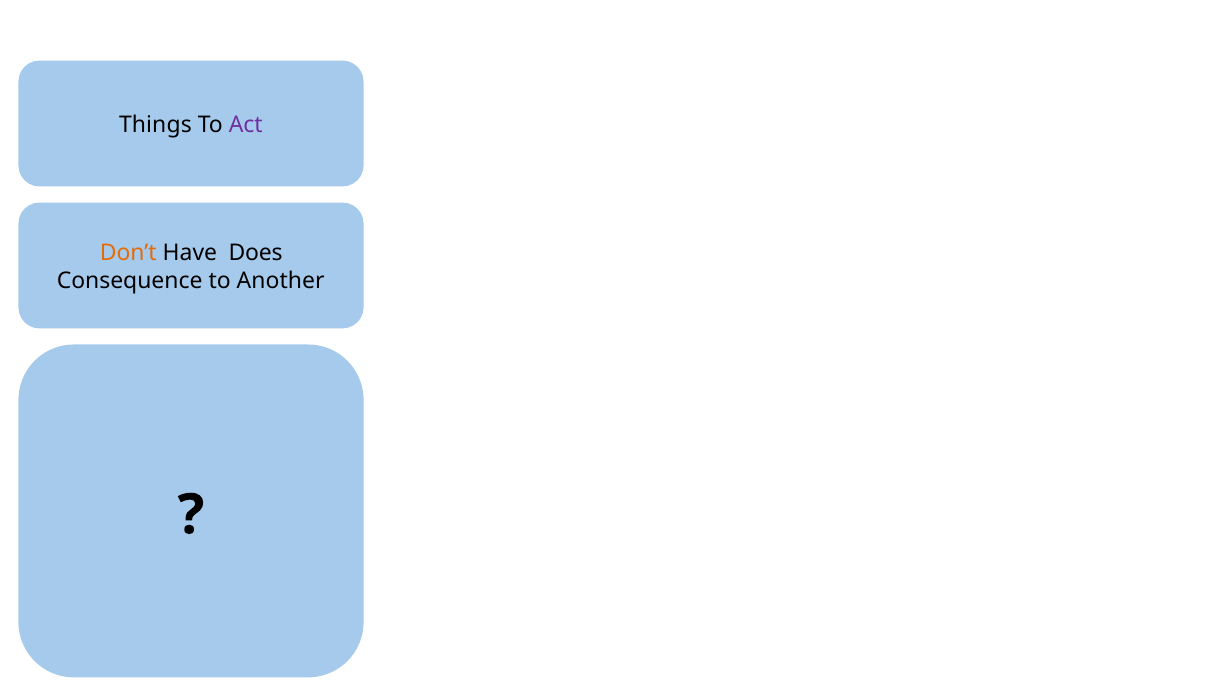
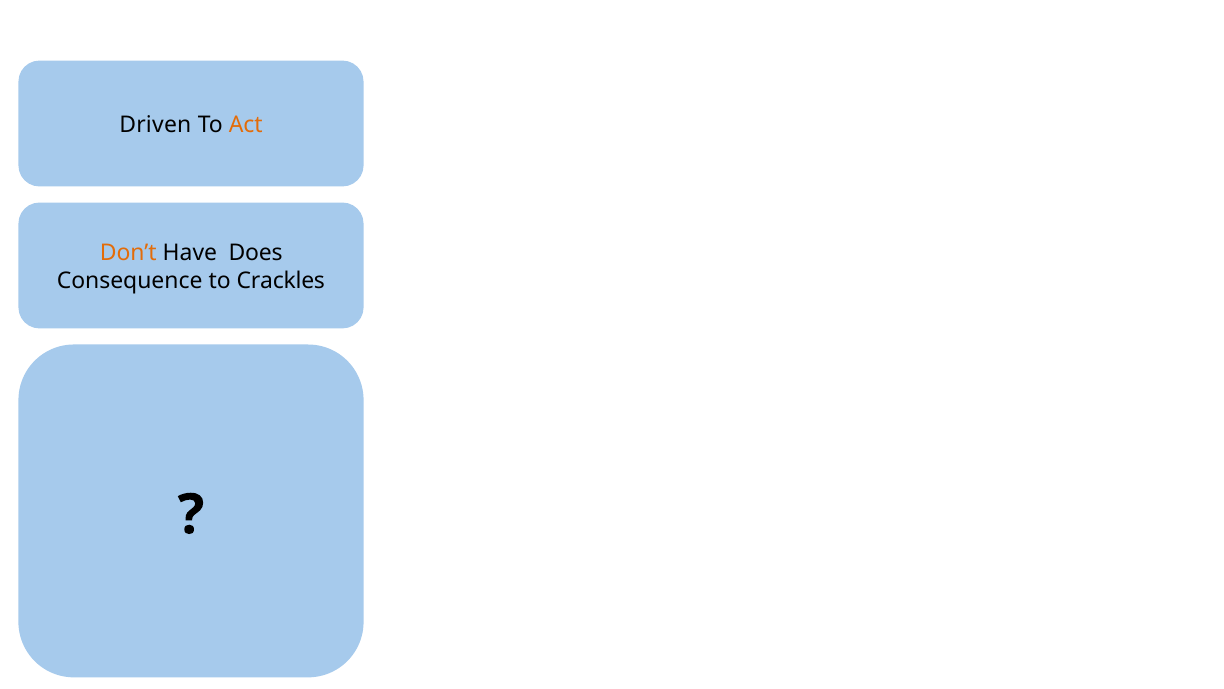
Things at (155, 125): Things -> Driven
Act colour: purple -> orange
Another: Another -> Crackles
